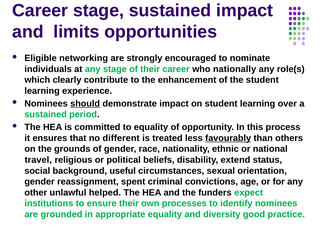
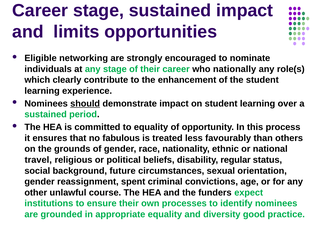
different: different -> fabulous
favourably underline: present -> none
extend: extend -> regular
useful: useful -> future
helped: helped -> course
